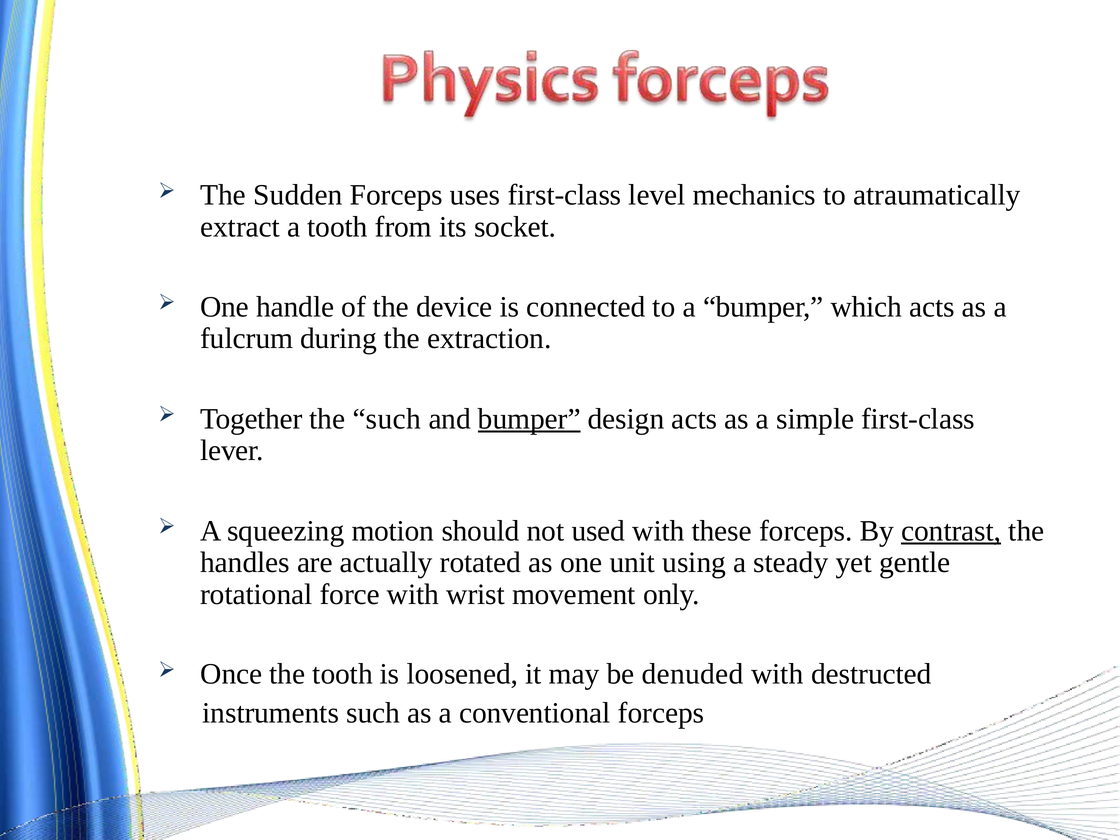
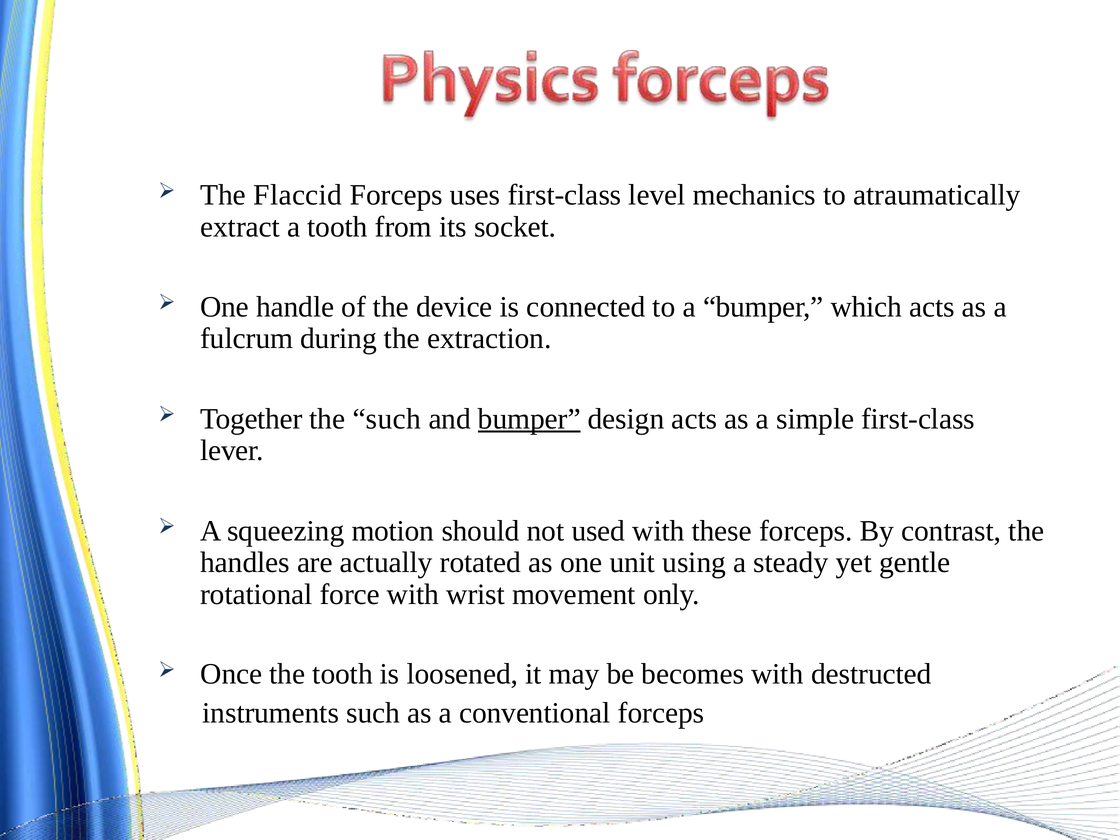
Sudden: Sudden -> Flaccid
contrast underline: present -> none
denuded: denuded -> becomes
